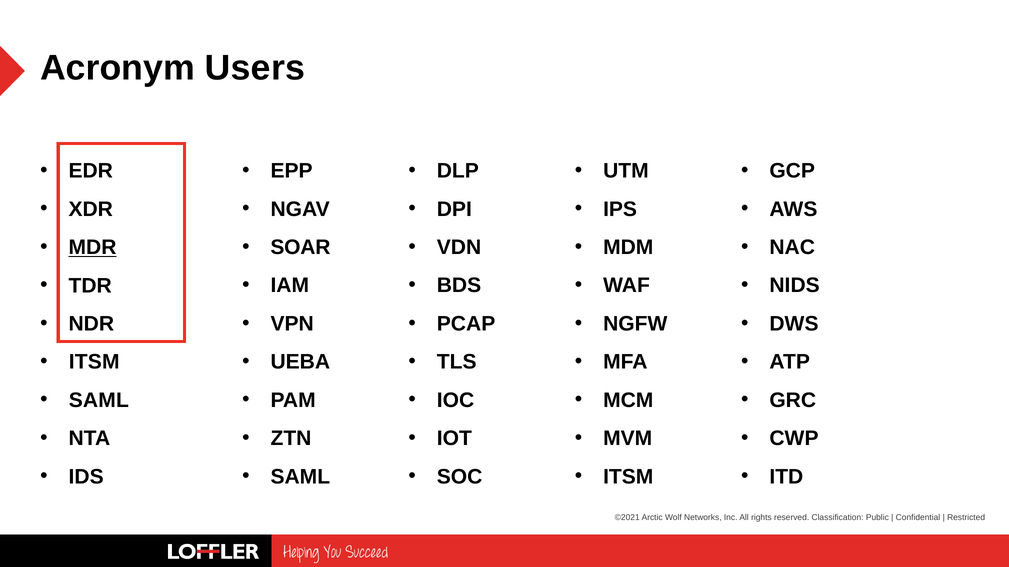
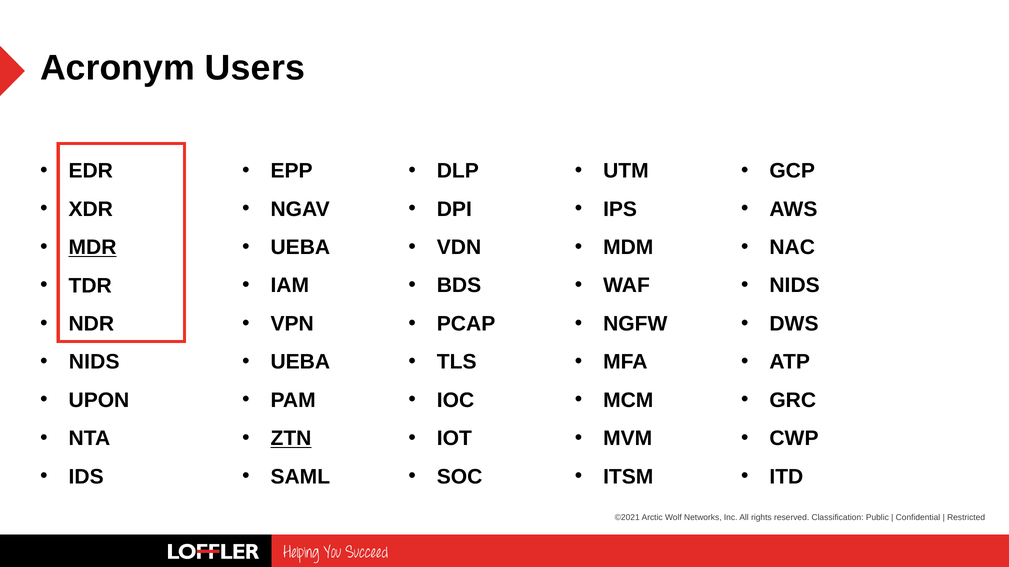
SOAR at (300, 248): SOAR -> UEBA
ITSM at (94, 362): ITSM -> NIDS
SAML at (99, 401): SAML -> UPON
ZTN underline: none -> present
